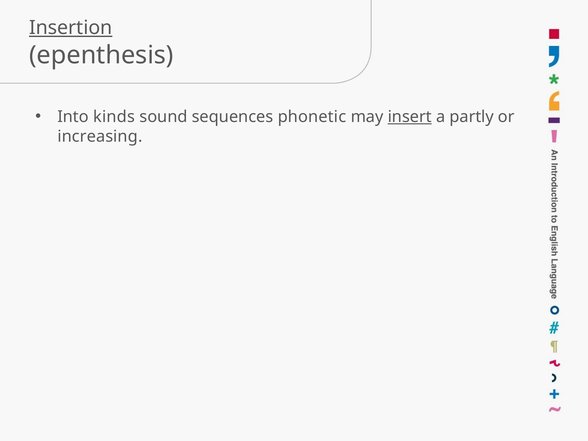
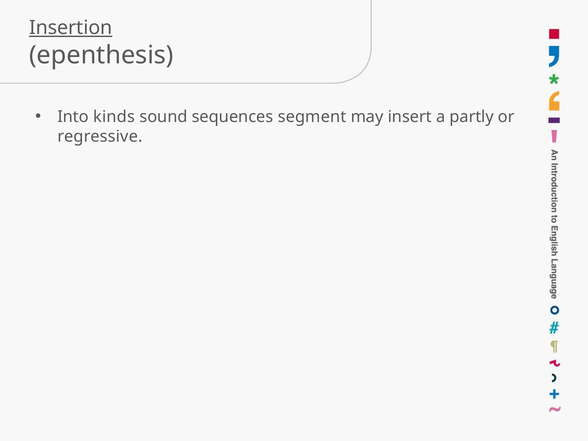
phonetic: phonetic -> segment
insert underline: present -> none
increasing: increasing -> regressive
